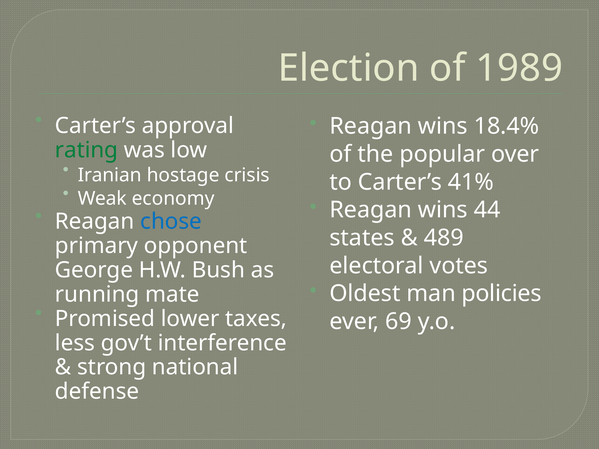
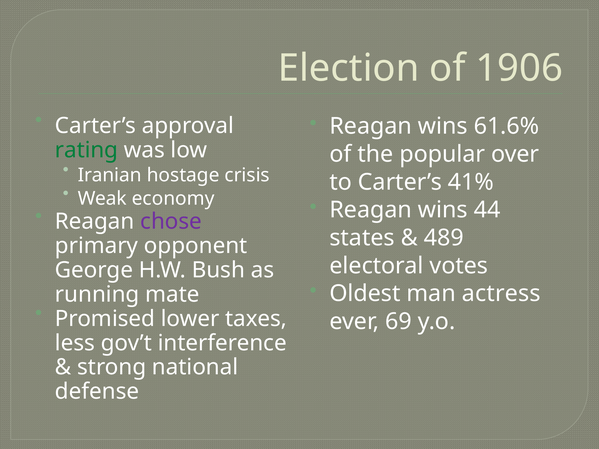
1989: 1989 -> 1906
18.4%: 18.4% -> 61.6%
chose colour: blue -> purple
policies: policies -> actress
